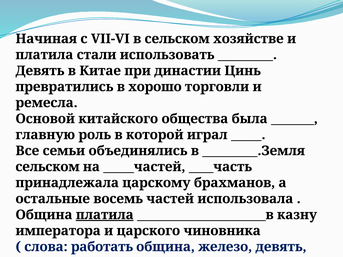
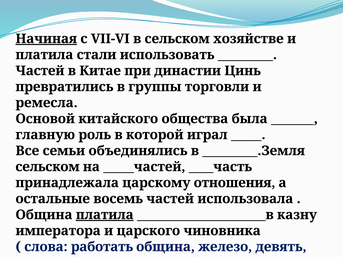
Начиная underline: none -> present
Девять at (40, 71): Девять -> Частей
хорошо: хорошо -> группы
брахманов: брахманов -> отношения
